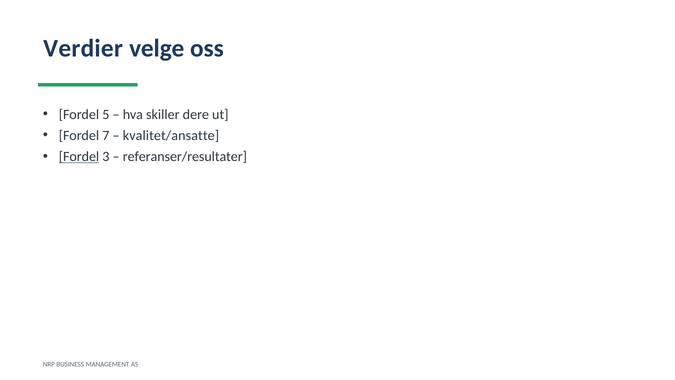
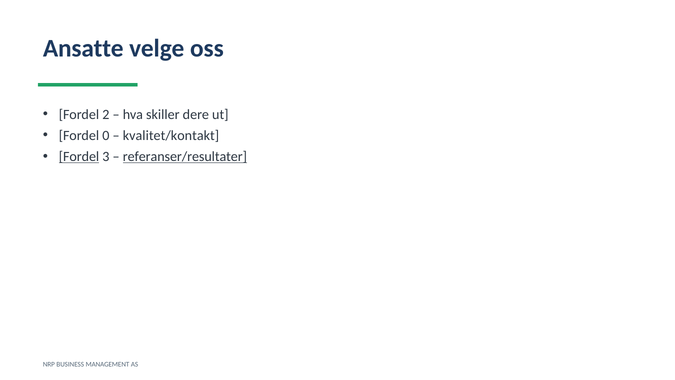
Verdier: Verdier -> Ansatte
5: 5 -> 2
7: 7 -> 0
kvalitet/ansatte: kvalitet/ansatte -> kvalitet/kontakt
referanser/resultater underline: none -> present
